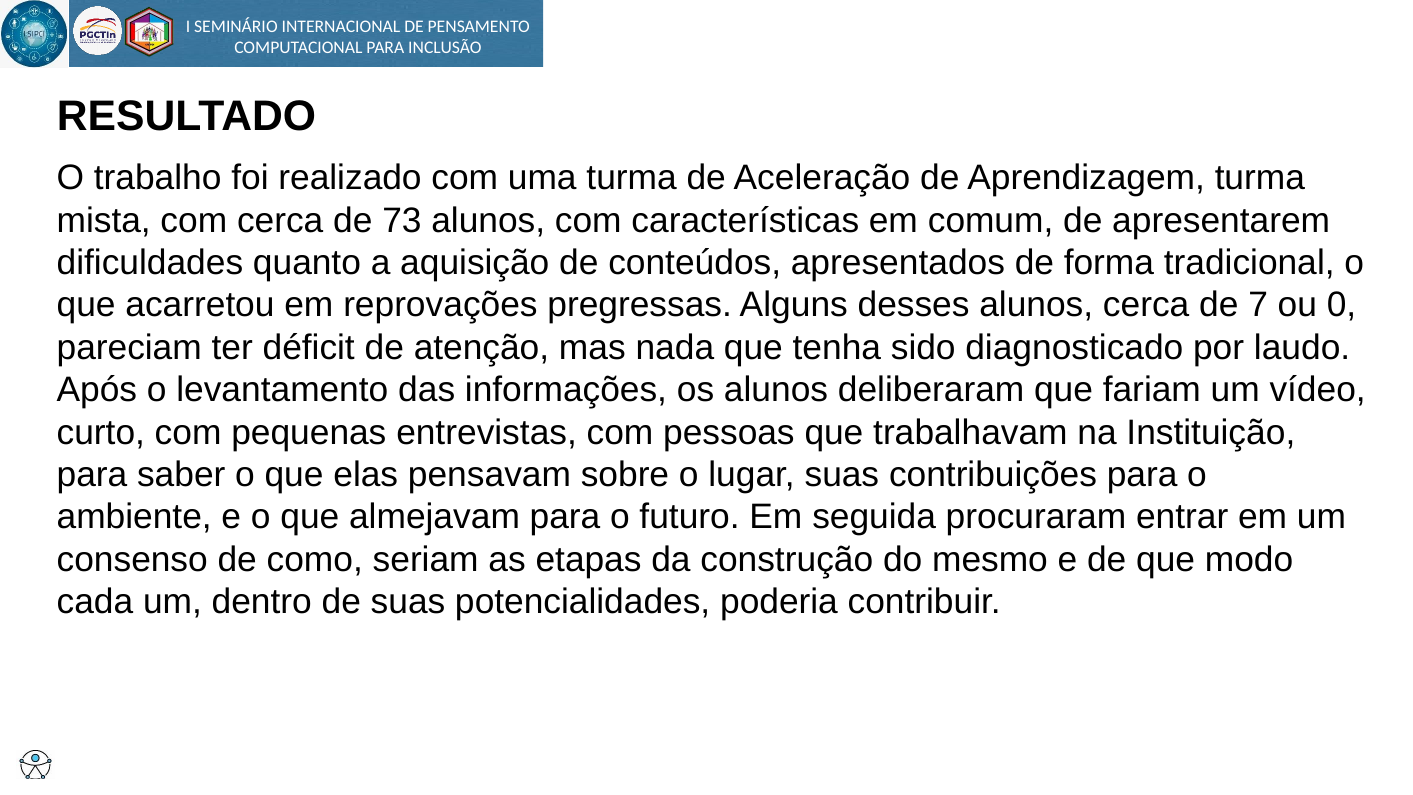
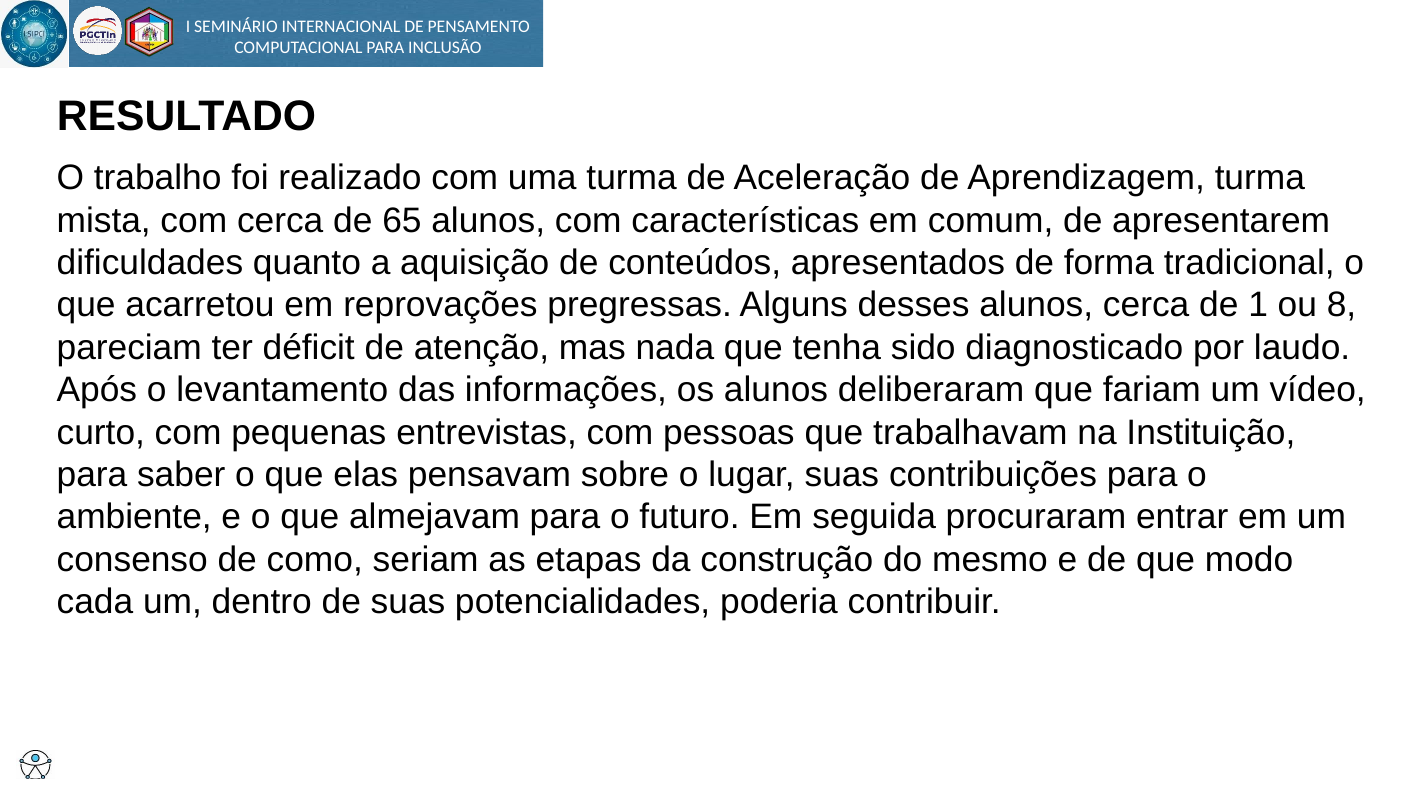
73: 73 -> 65
7: 7 -> 1
0: 0 -> 8
